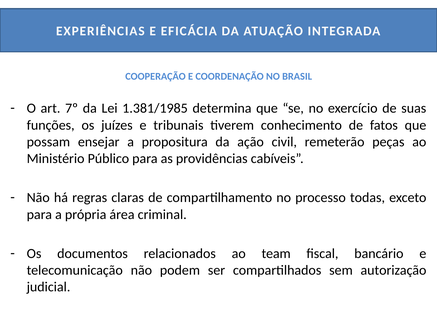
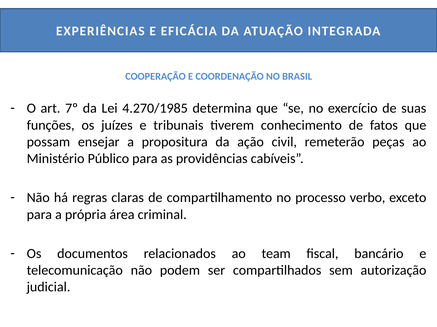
1.381/1985: 1.381/1985 -> 4.270/1985
todas: todas -> verbo
